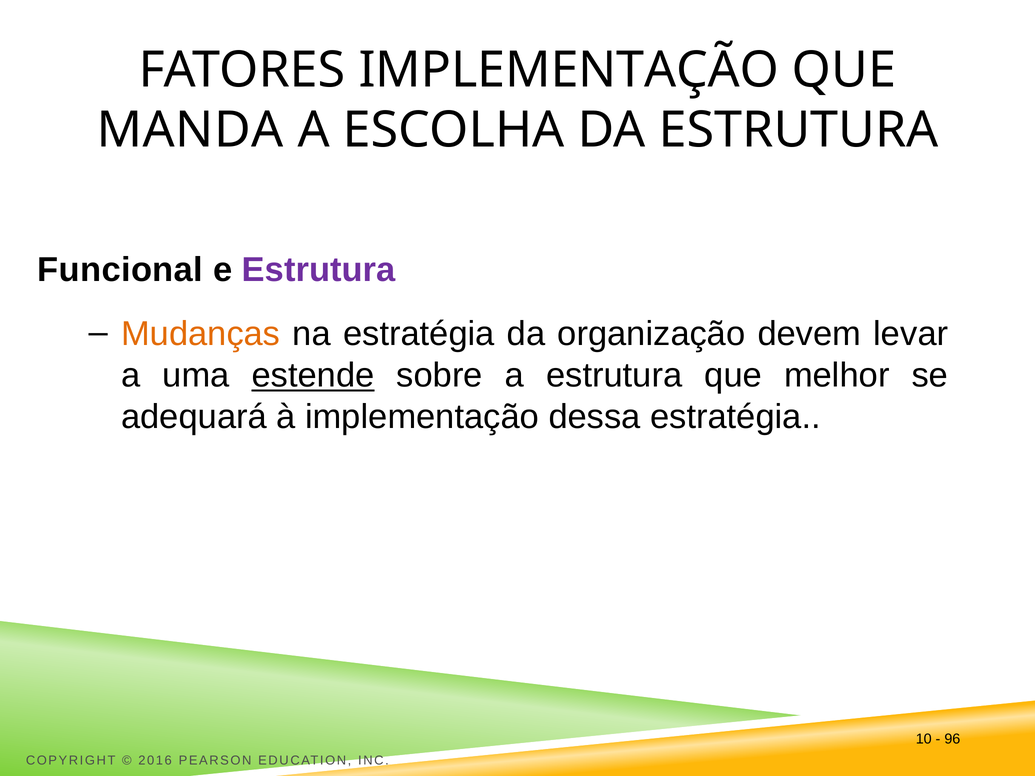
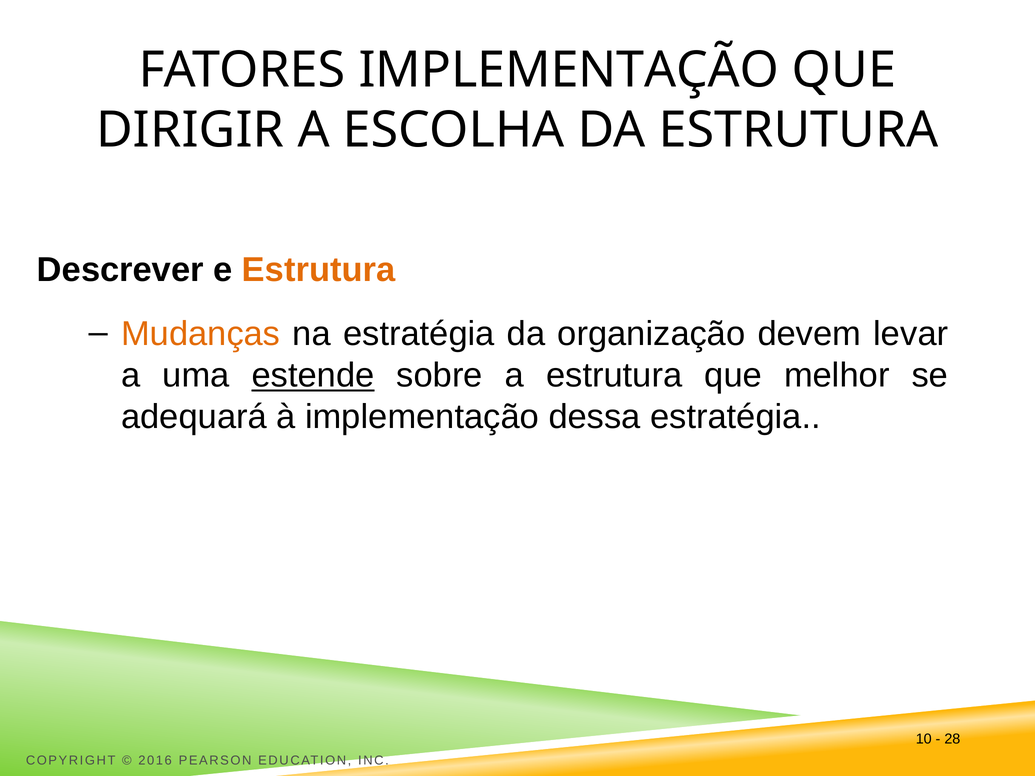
MANDA: MANDA -> DIRIGIR
Funcional: Funcional -> Descrever
Estrutura at (319, 270) colour: purple -> orange
96: 96 -> 28
